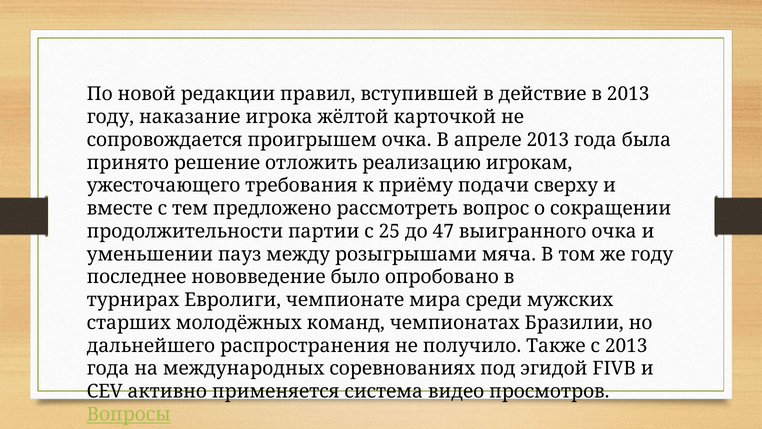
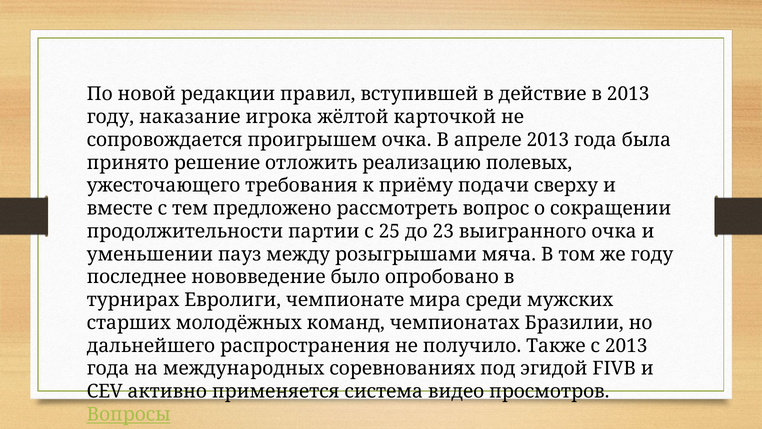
игрокам: игрокам -> полевых
47: 47 -> 23
